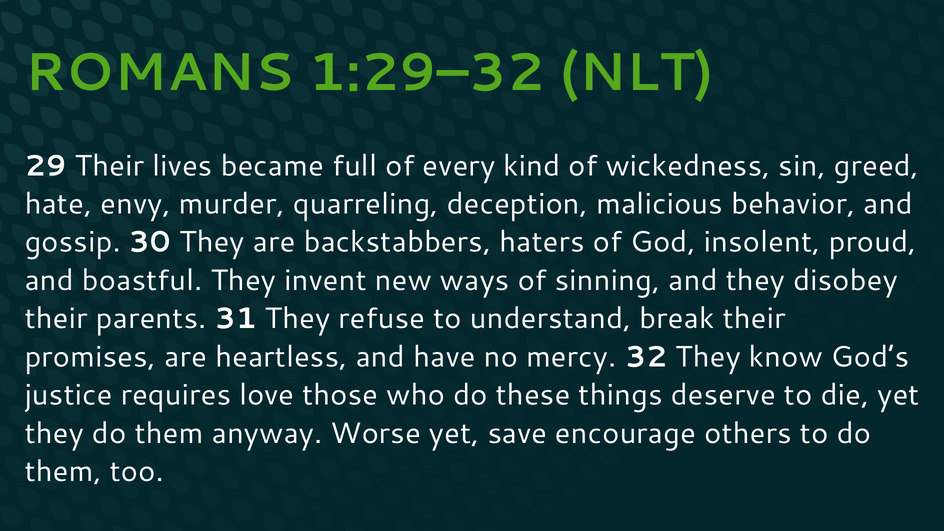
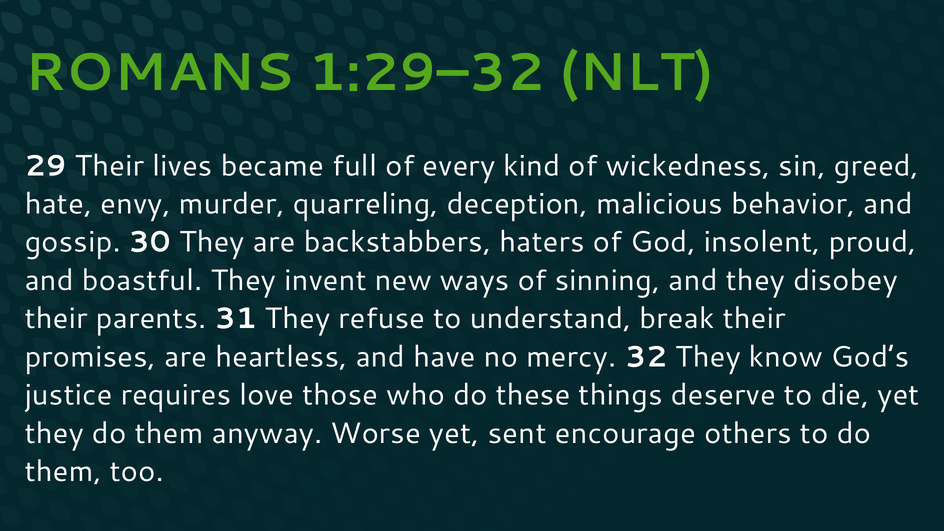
save: save -> sent
